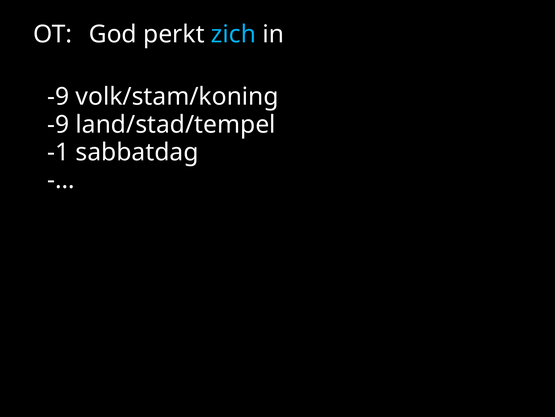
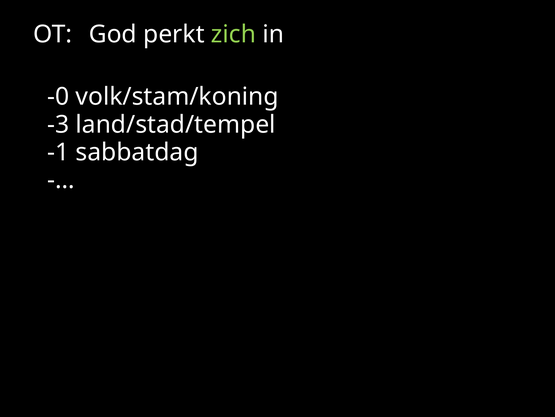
zich colour: light blue -> light green
-9 at (58, 97): -9 -> -0
-9 at (58, 124): -9 -> -3
